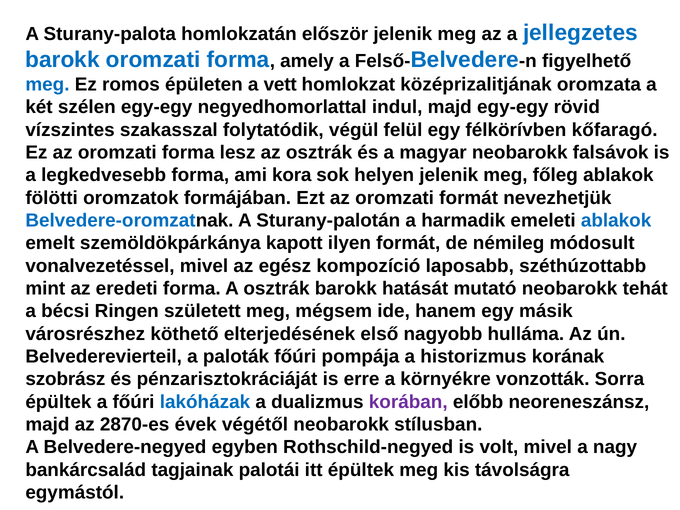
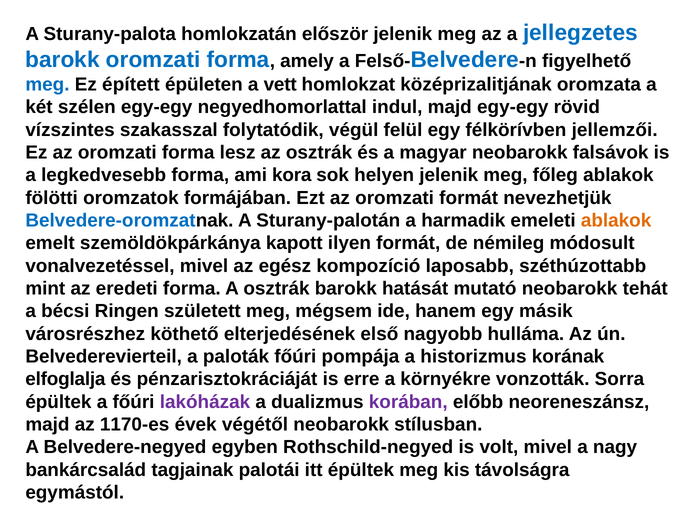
romos: romos -> épített
kőfaragó: kőfaragó -> jellemzői
ablakok at (616, 220) colour: blue -> orange
szobrász: szobrász -> elfoglalja
lakóházak colour: blue -> purple
2870-es: 2870-es -> 1170-es
